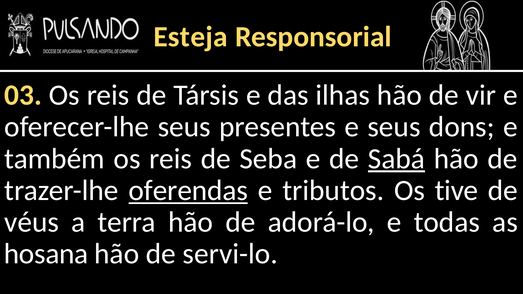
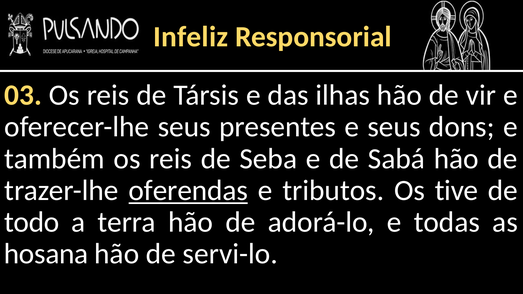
Esteja: Esteja -> Infeliz
Sabá underline: present -> none
véus: véus -> todo
